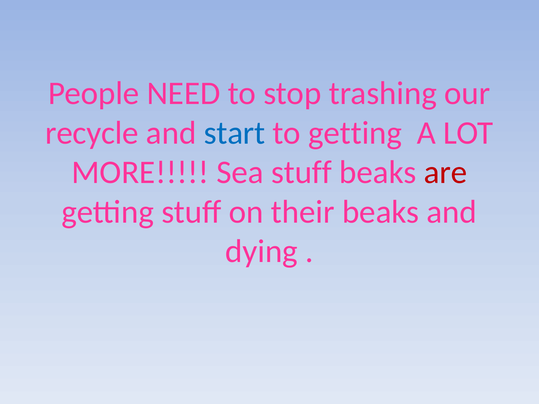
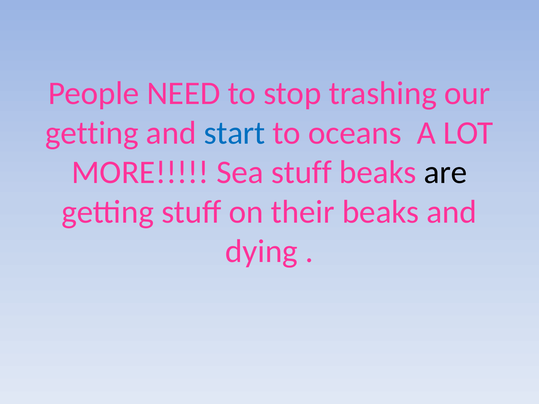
recycle at (92, 133): recycle -> getting
to getting: getting -> oceans
are colour: red -> black
